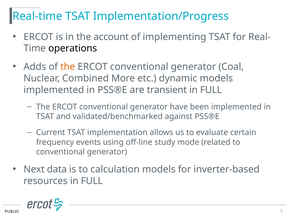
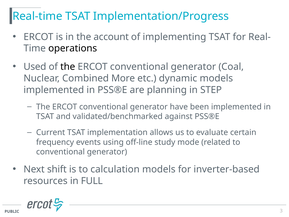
Adds: Adds -> Used
the at (68, 67) colour: orange -> black
transient: transient -> planning
FULL at (211, 90): FULL -> STEP
data: data -> shift
